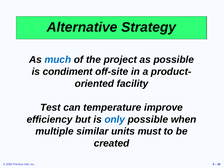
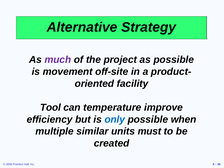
much colour: blue -> purple
condiment: condiment -> movement
Test: Test -> Tool
